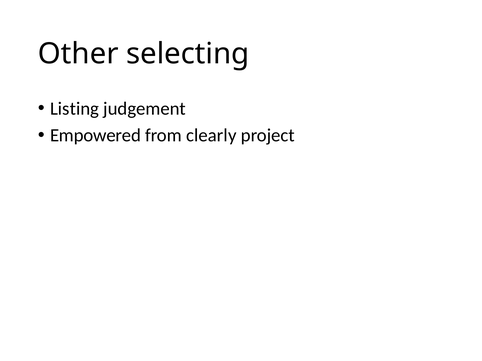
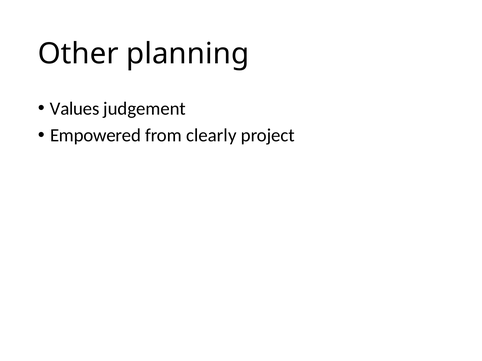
selecting: selecting -> planning
Listing: Listing -> Values
